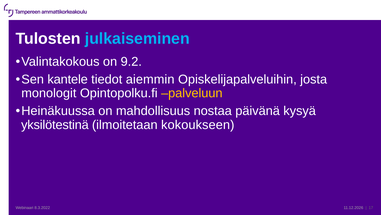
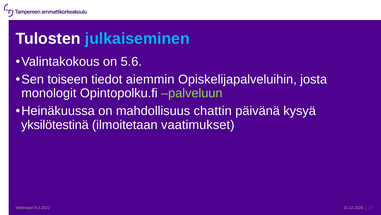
9.2: 9.2 -> 5.6
kantele: kantele -> toiseen
palveluun colour: yellow -> light green
nostaa: nostaa -> chattin
kokoukseen: kokoukseen -> vaatimukset
